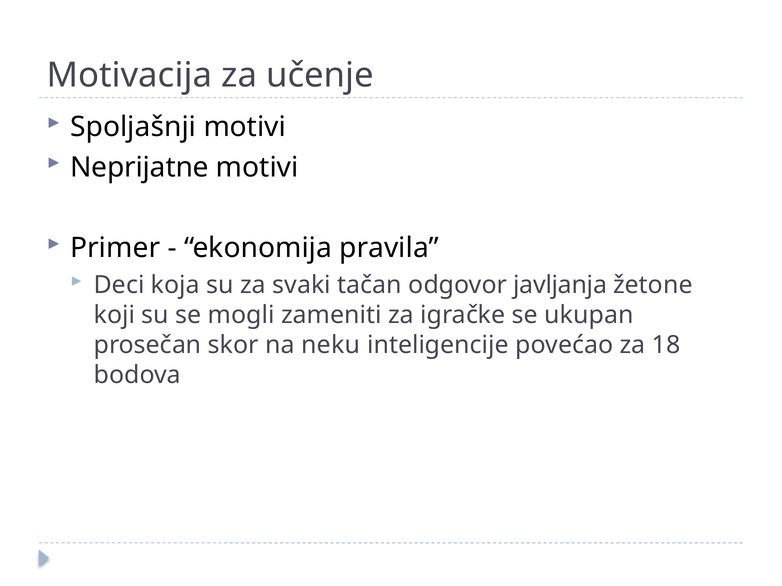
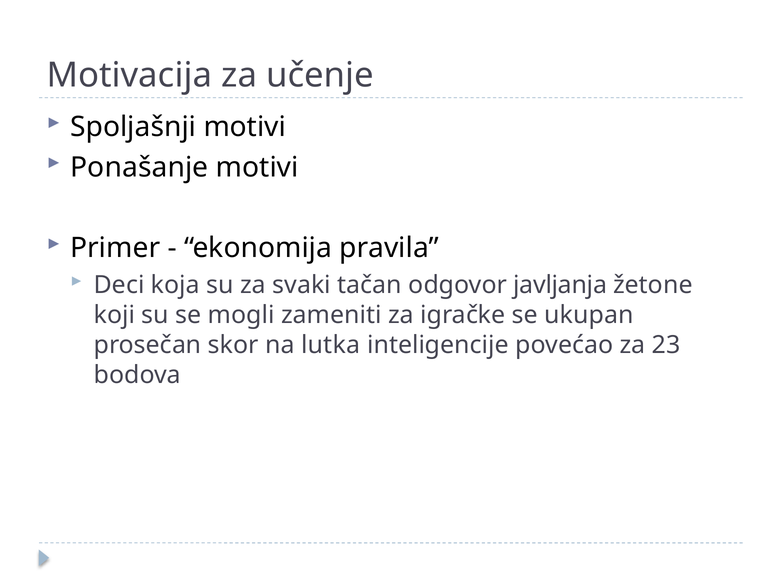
Neprijatne: Neprijatne -> Ponašanje
neku: neku -> lutka
18: 18 -> 23
